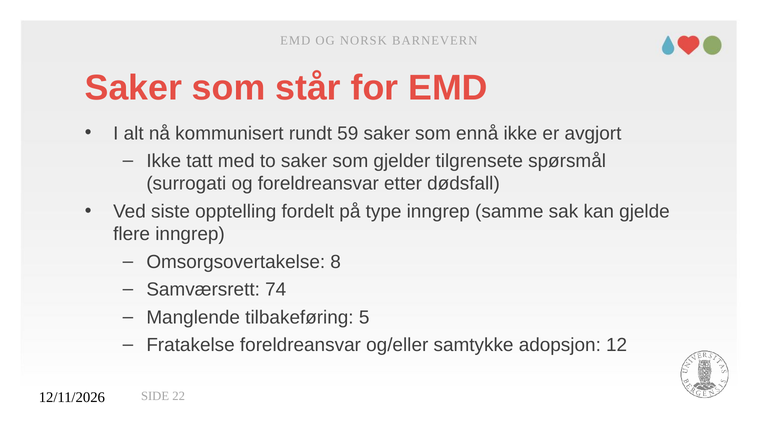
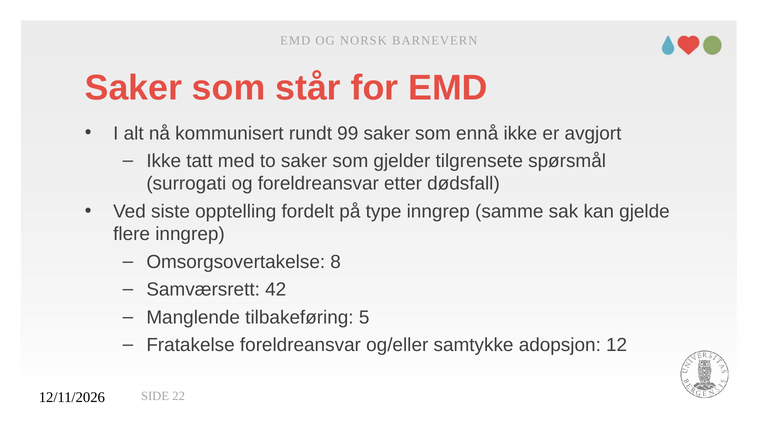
59: 59 -> 99
74: 74 -> 42
